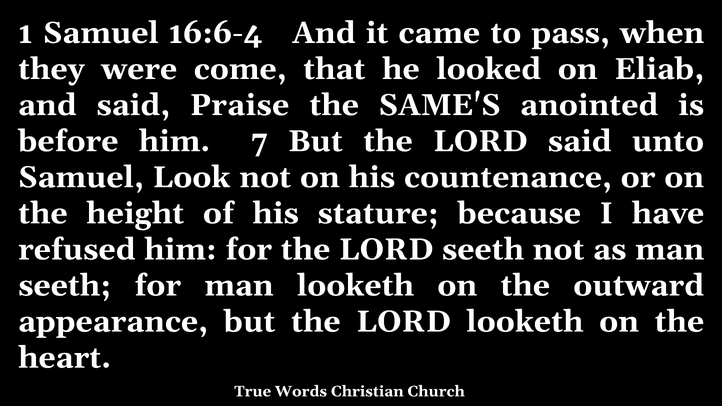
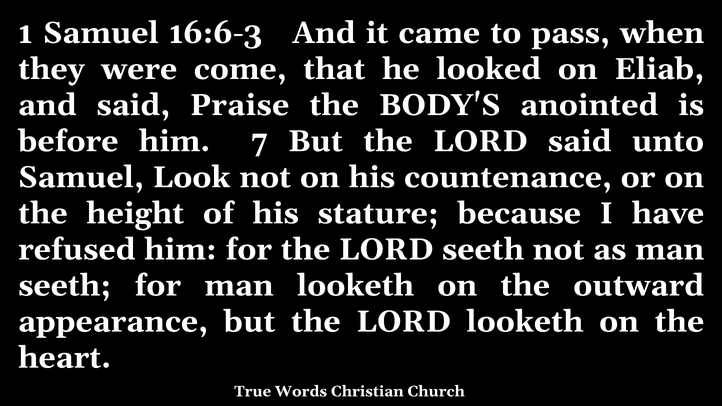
16:6-4: 16:6-4 -> 16:6-3
SAME'S: SAME'S -> BODY'S
